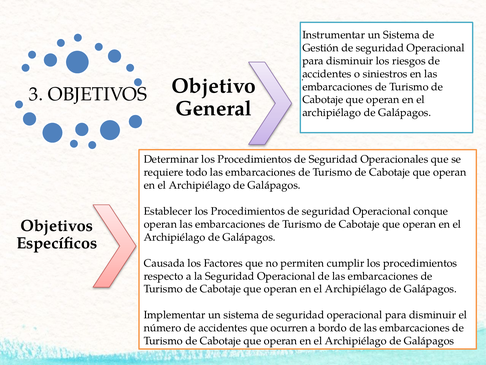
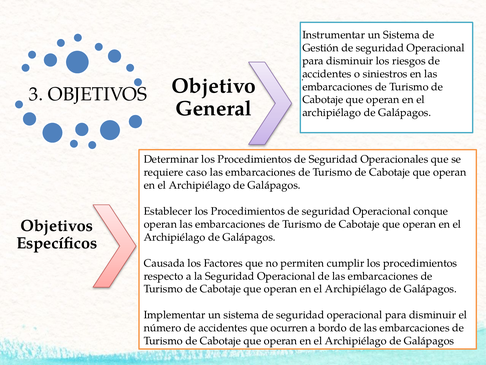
todo: todo -> caso
